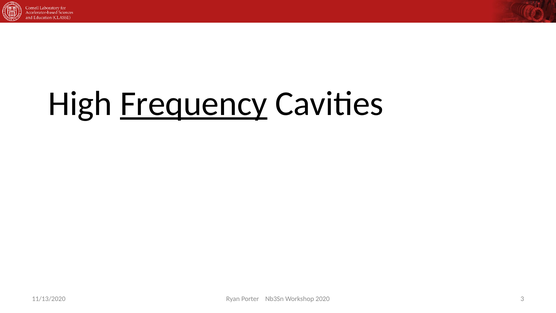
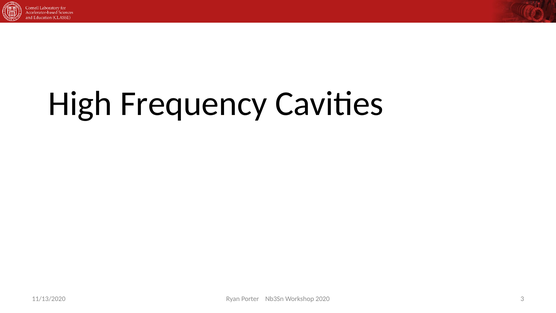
Frequency underline: present -> none
